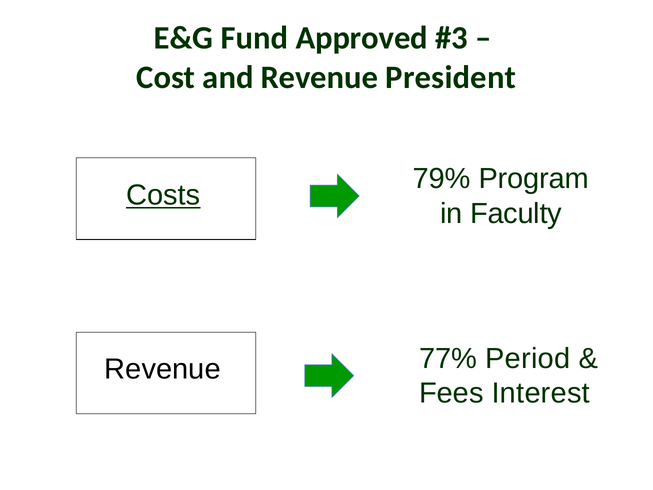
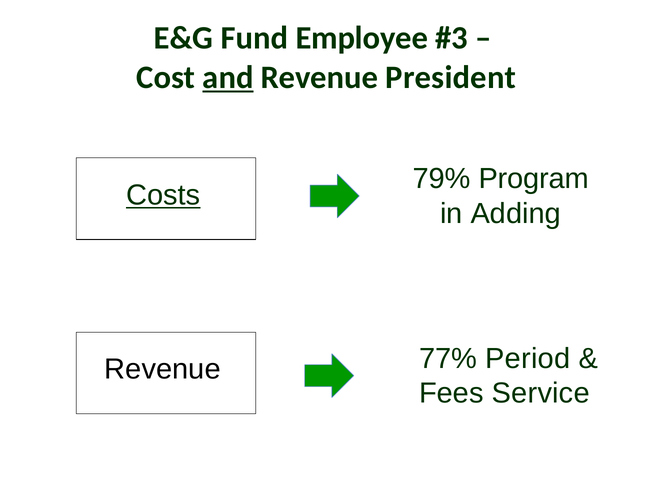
Approved: Approved -> Employee
and underline: none -> present
Faculty: Faculty -> Adding
Interest: Interest -> Service
